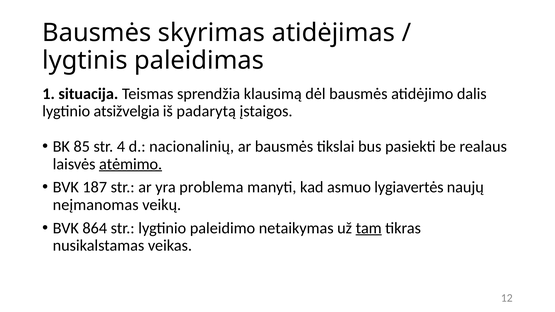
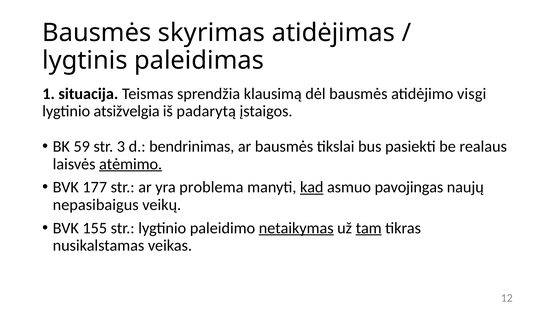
dalis: dalis -> visgi
85: 85 -> 59
4: 4 -> 3
nacionalinių: nacionalinių -> bendrinimas
187: 187 -> 177
kad underline: none -> present
lygiavertės: lygiavertės -> pavojingas
neįmanomas: neįmanomas -> nepasibaigus
864: 864 -> 155
netaikymas underline: none -> present
